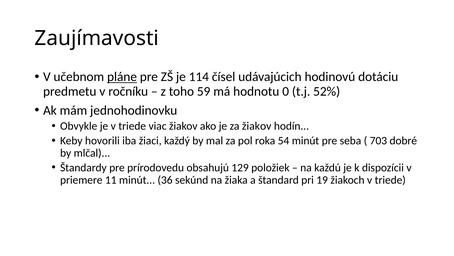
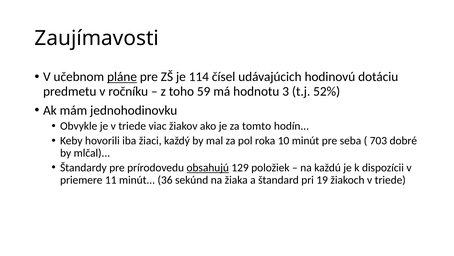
0: 0 -> 3
za žiakov: žiakov -> tomto
54: 54 -> 10
obsahujú underline: none -> present
